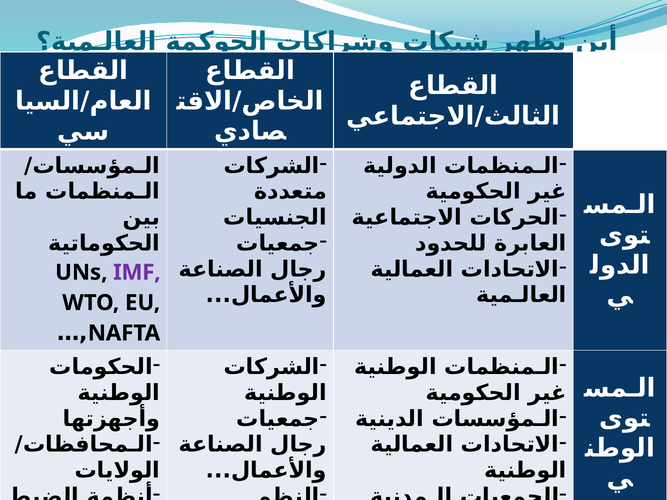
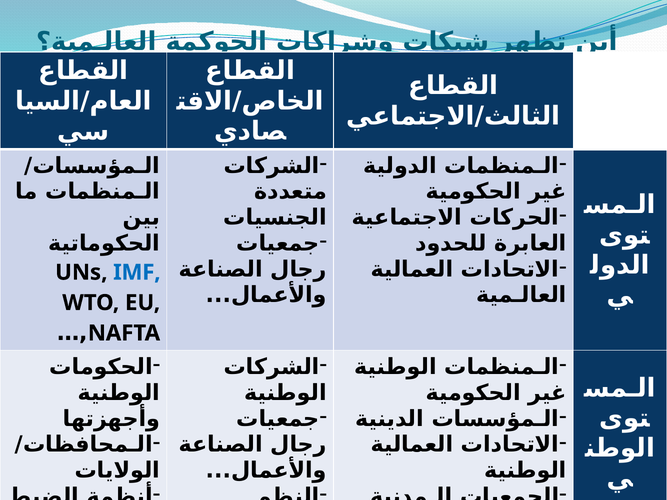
IMF colour: purple -> blue
